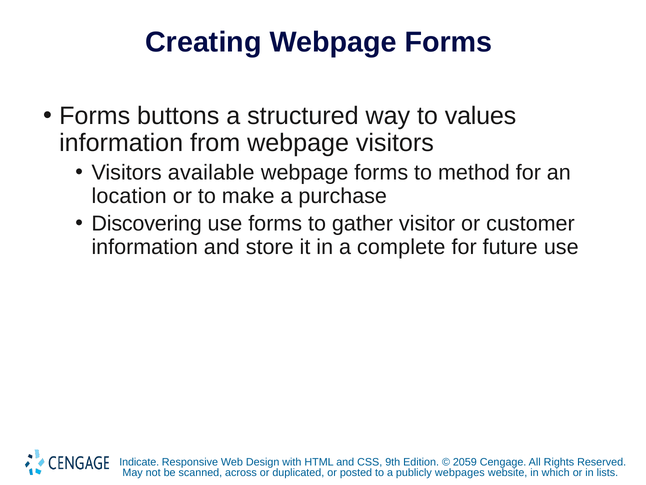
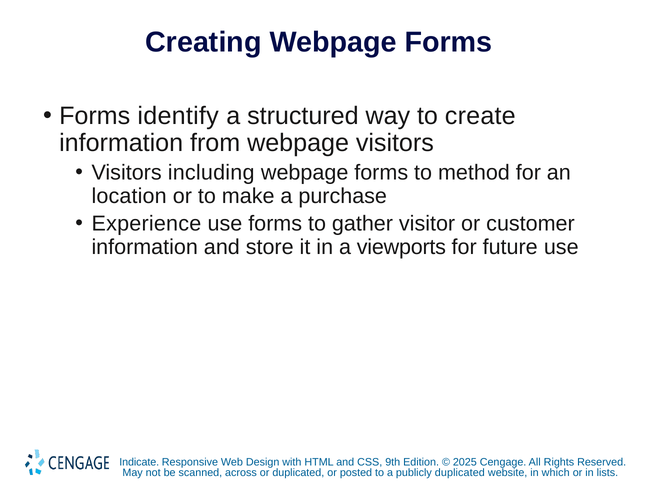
buttons: buttons -> identify
values: values -> create
available: available -> including
Discovering: Discovering -> Experience
complete: complete -> viewports
2059: 2059 -> 2025
publicly webpages: webpages -> duplicated
